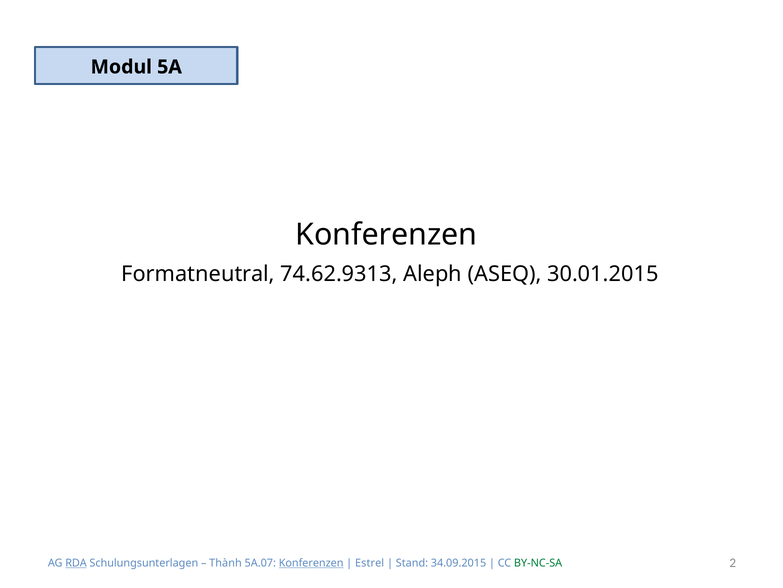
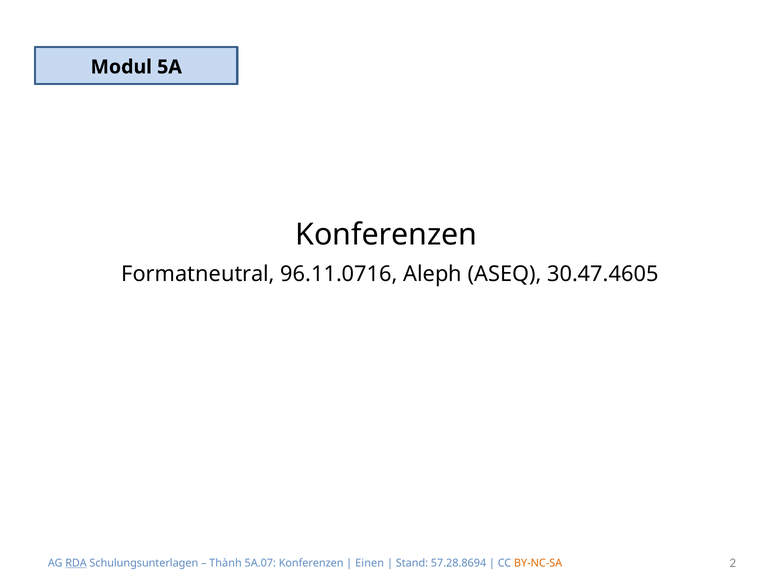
74.62.9313: 74.62.9313 -> 96.11.0716
30.01.2015: 30.01.2015 -> 30.47.4605
Konferenzen at (311, 562) underline: present -> none
Estrel: Estrel -> Einen
34.09.2015: 34.09.2015 -> 57.28.8694
BY-NC-SA colour: green -> orange
